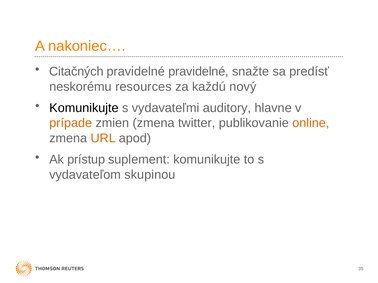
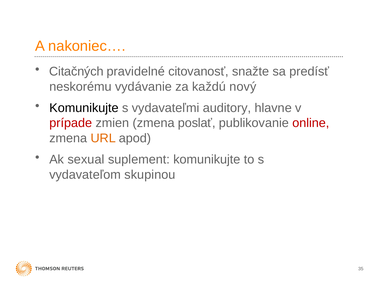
pravidelné pravidelné: pravidelné -> citovanosť
resources: resources -> vydávanie
prípade colour: orange -> red
twitter: twitter -> poslať
online colour: orange -> red
prístup: prístup -> sexual
